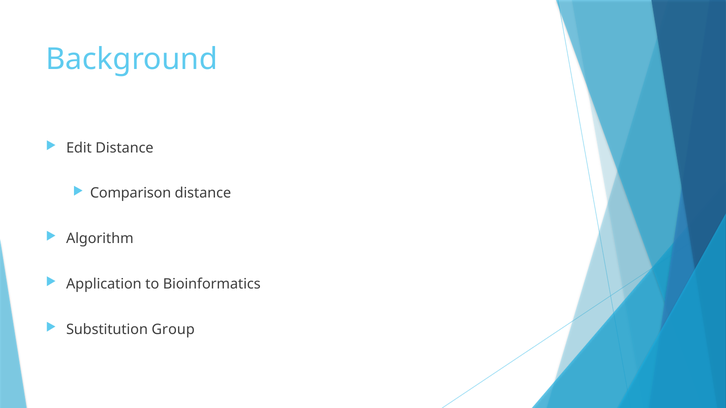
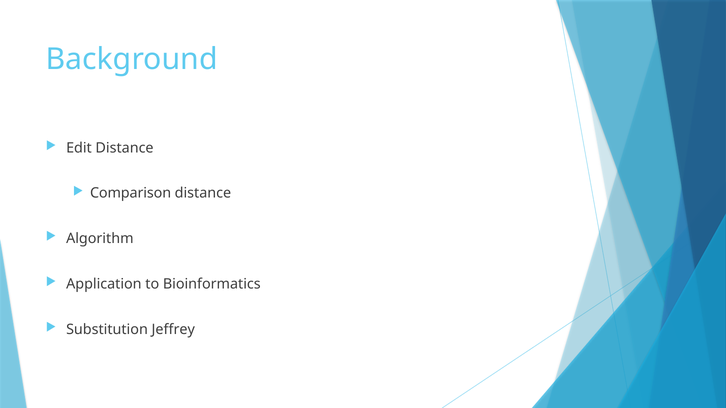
Group: Group -> Jeffrey
